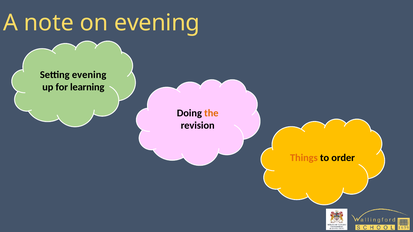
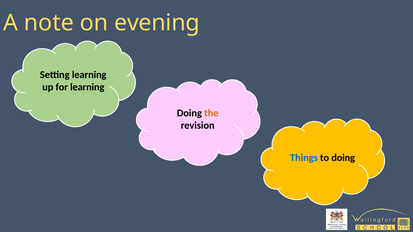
Setting evening: evening -> learning
Things colour: orange -> blue
to order: order -> doing
